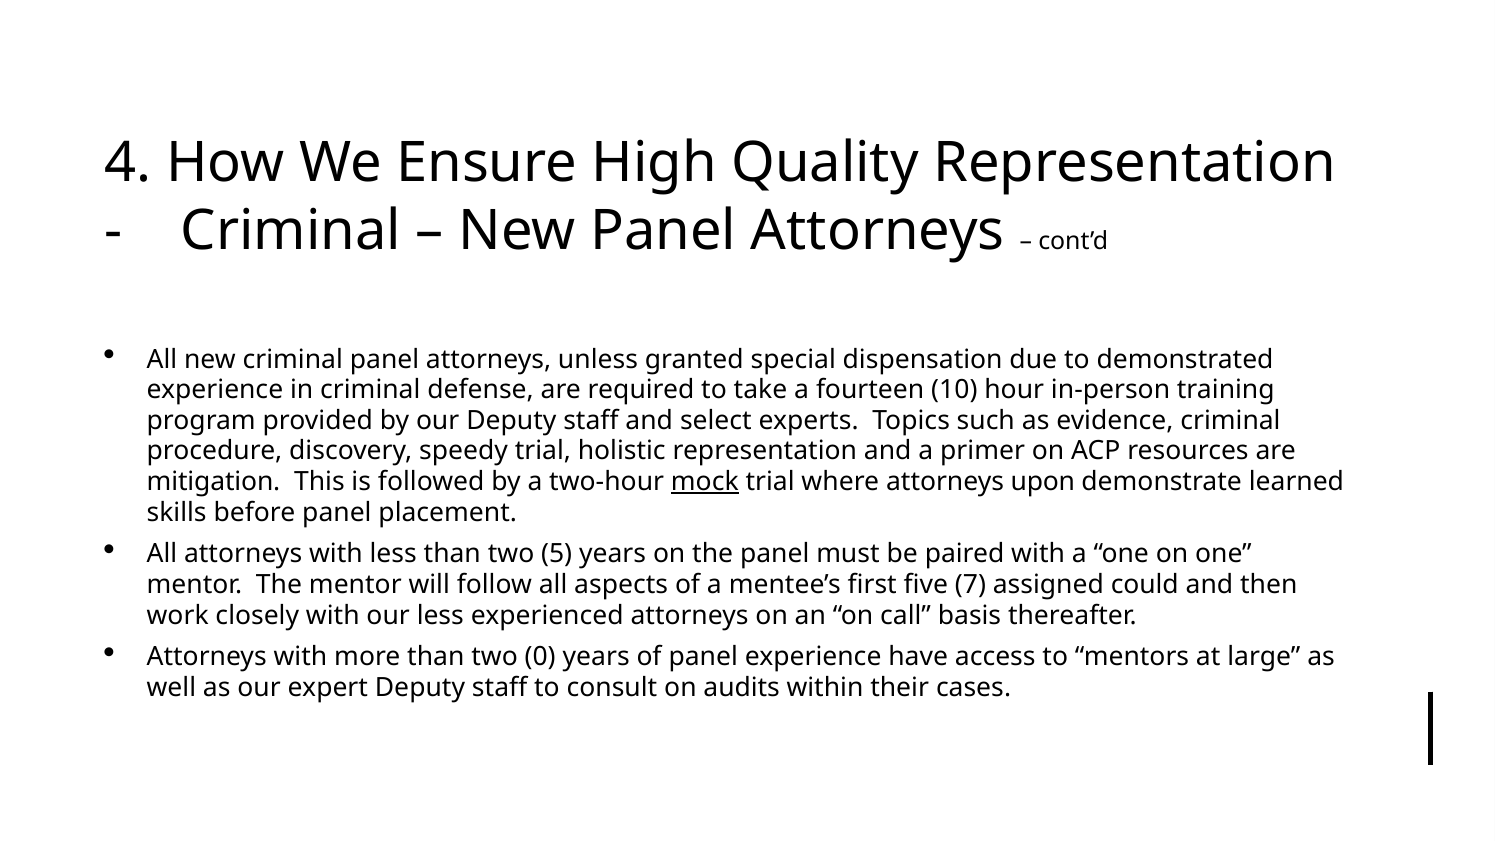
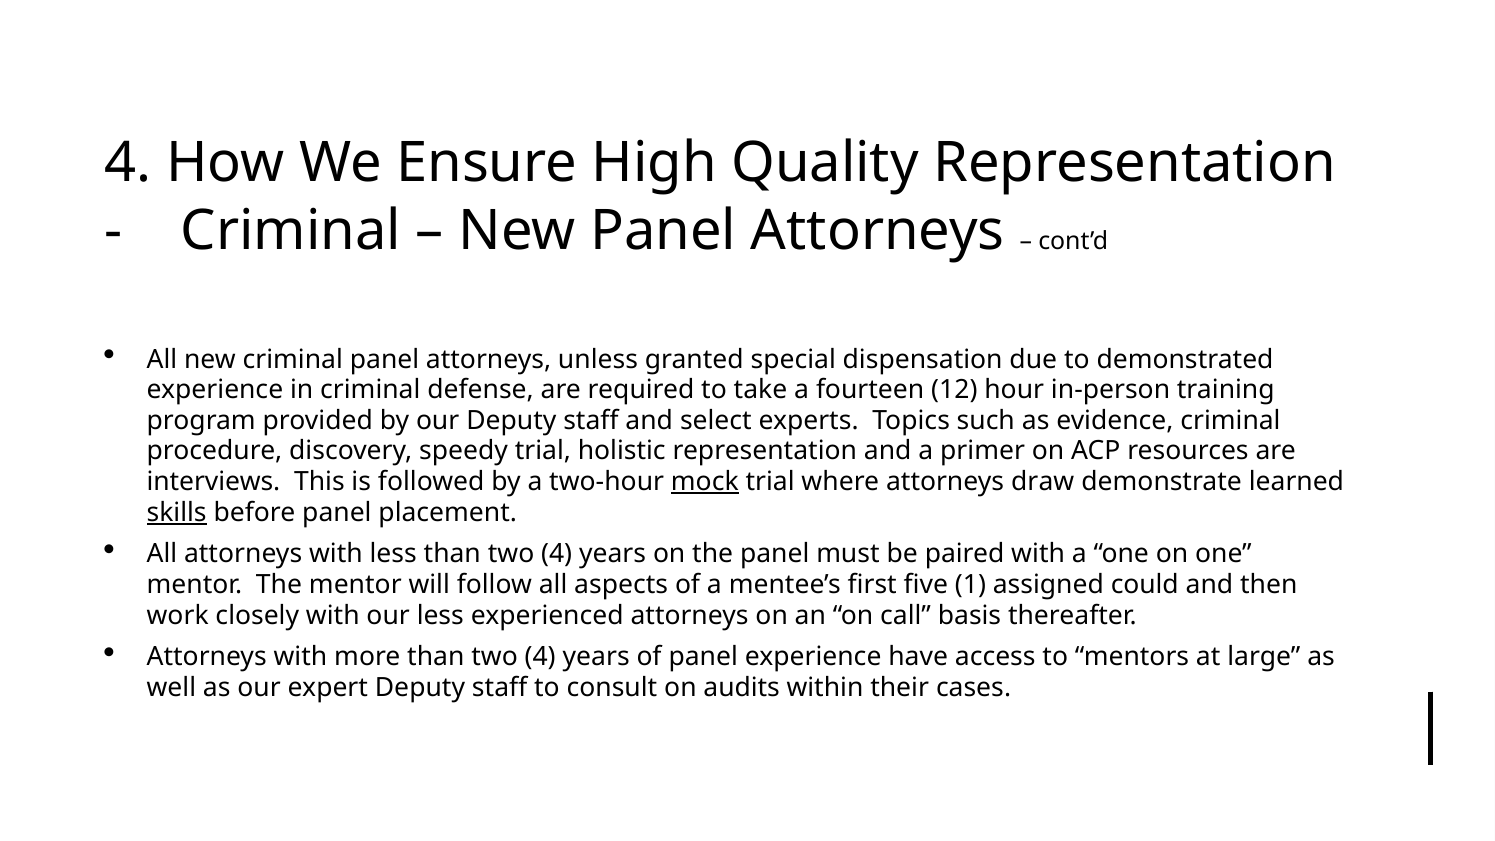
10: 10 -> 12
mitigation: mitigation -> interviews
upon: upon -> draw
skills underline: none -> present
less than two 5: 5 -> 4
7: 7 -> 1
more than two 0: 0 -> 4
